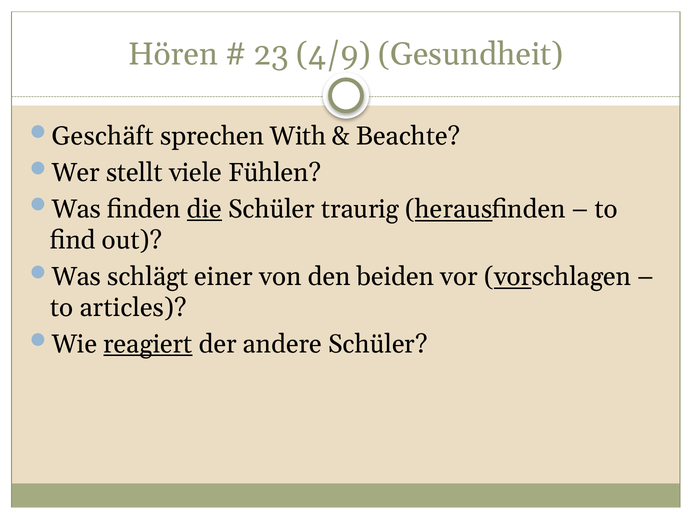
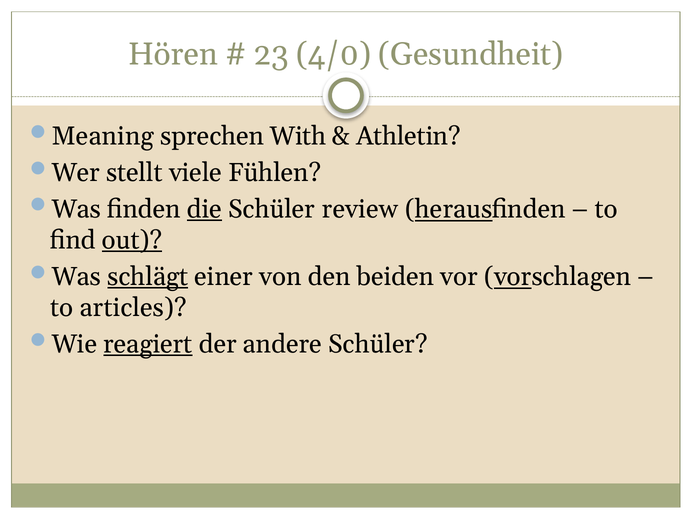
4/9: 4/9 -> 4/0
Geschäft: Geschäft -> Meaning
Beachte: Beachte -> Athletin
traurig: traurig -> review
out underline: none -> present
schlägt underline: none -> present
